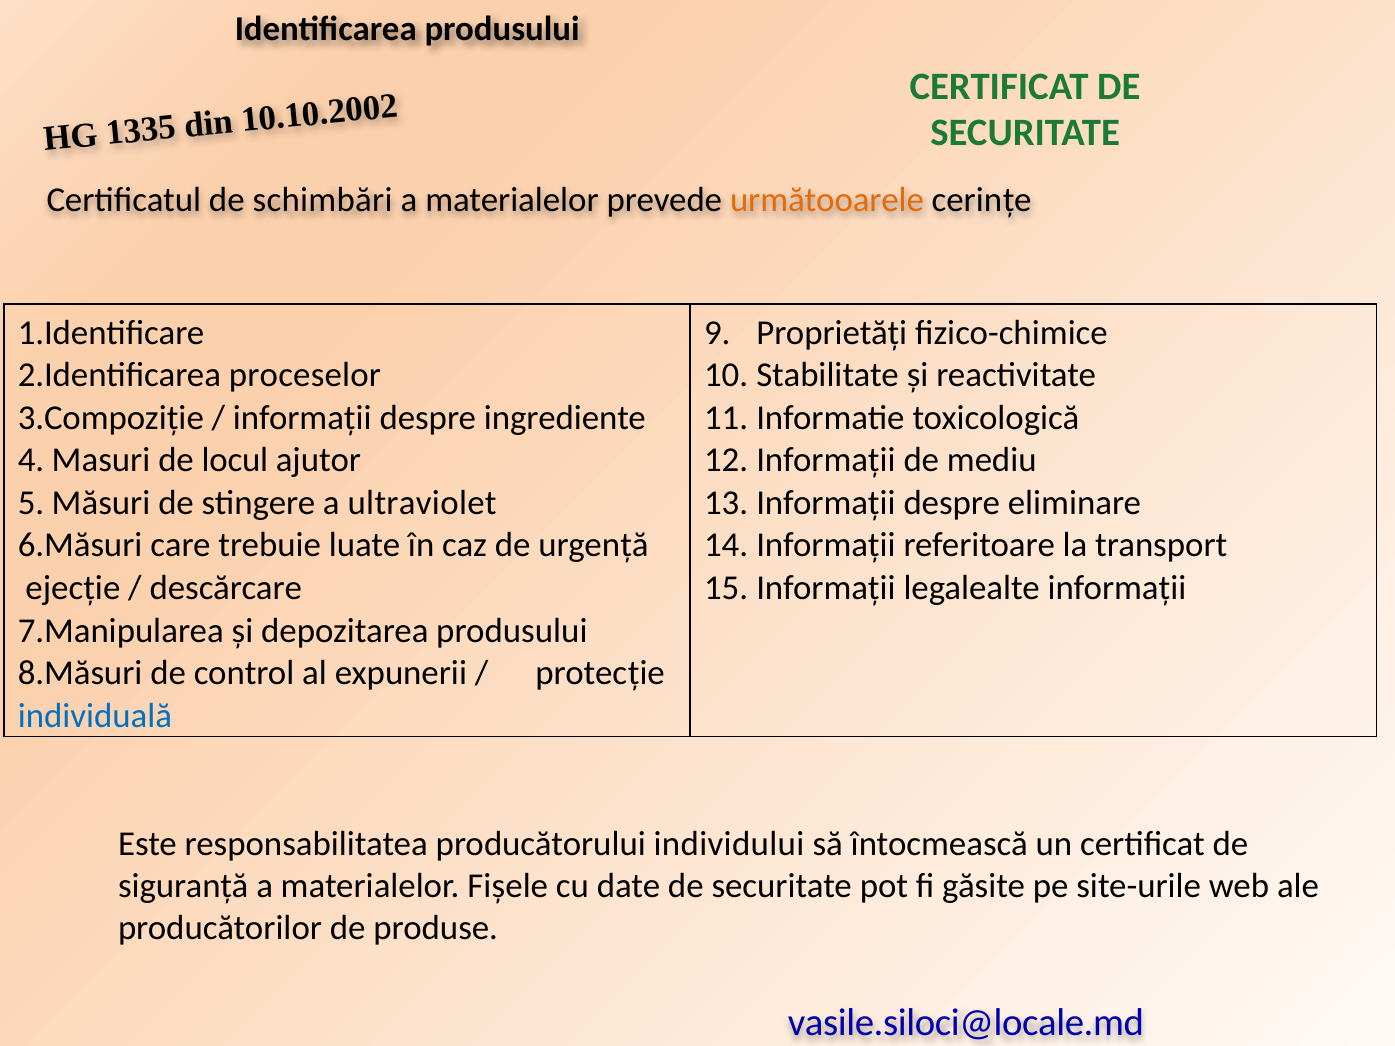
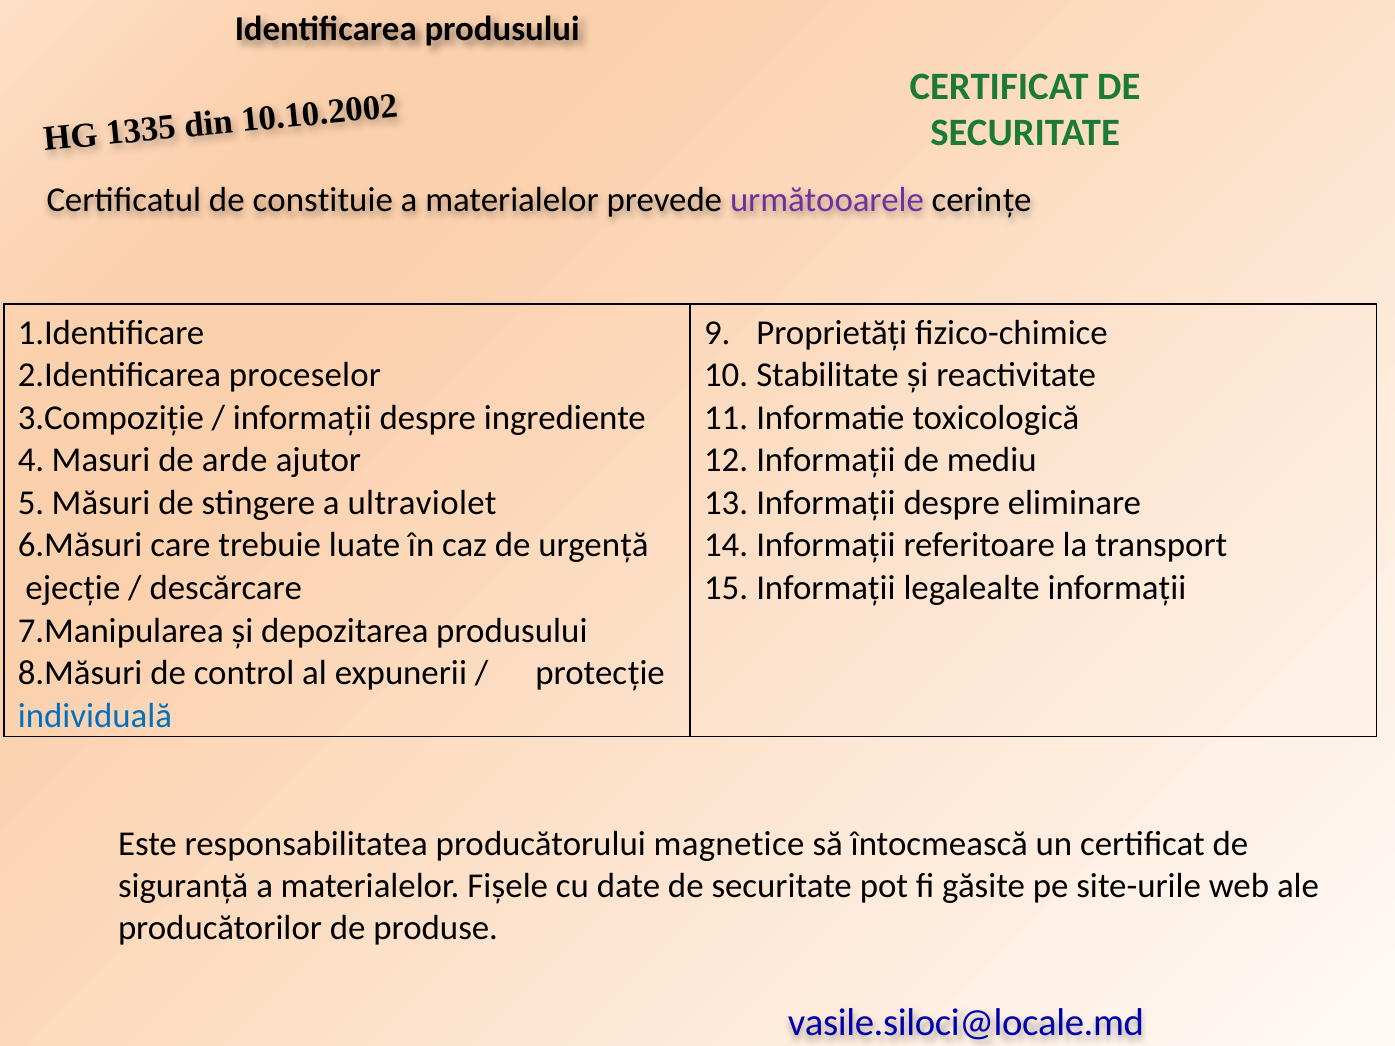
schimbări: schimbări -> constituie
următooarele colour: orange -> purple
locul: locul -> arde
individului: individului -> magnetice
